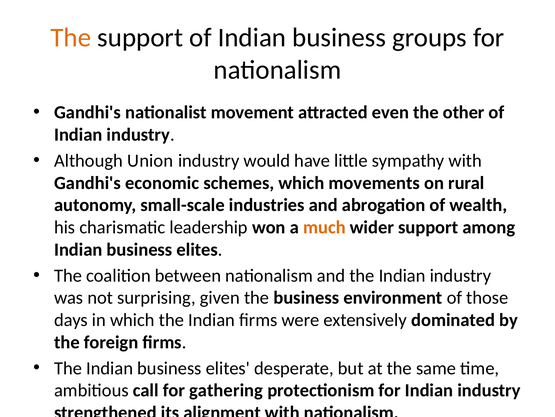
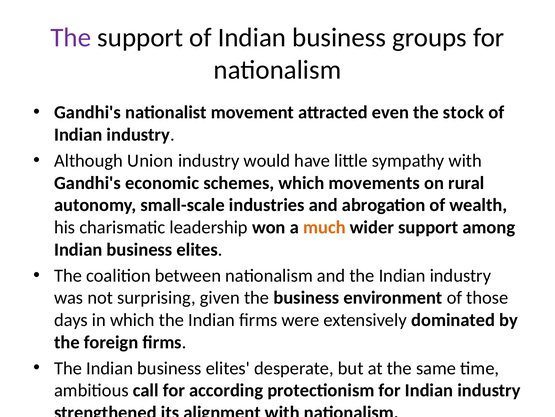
The at (71, 38) colour: orange -> purple
other: other -> stock
gathering: gathering -> according
